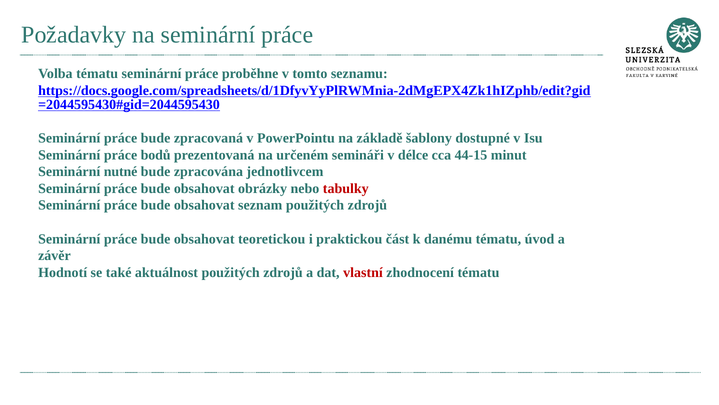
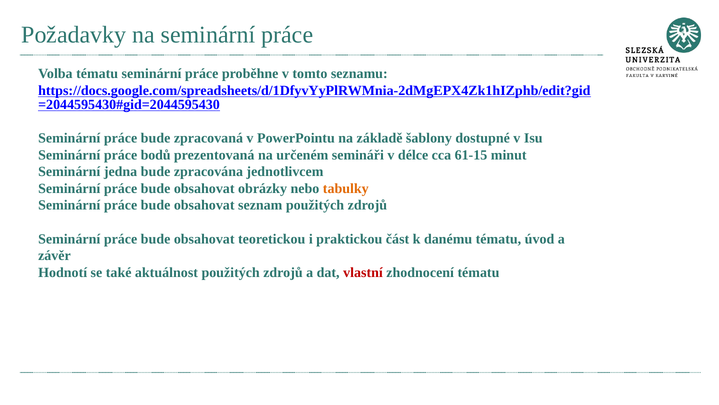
44-15: 44-15 -> 61-15
nutné: nutné -> jedna
tabulky colour: red -> orange
